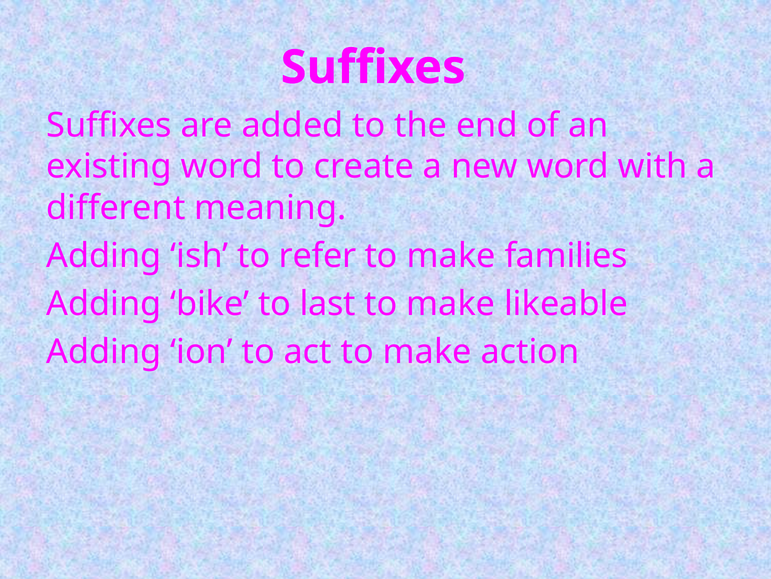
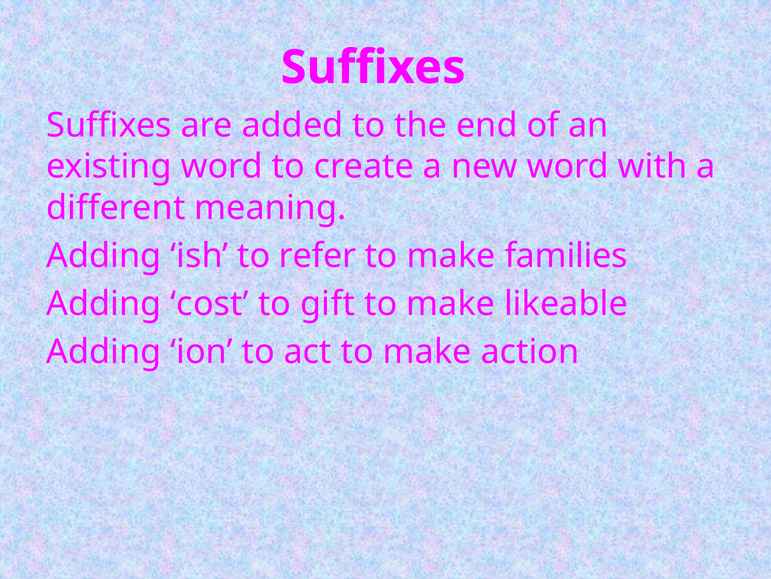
bike: bike -> cost
last: last -> gift
